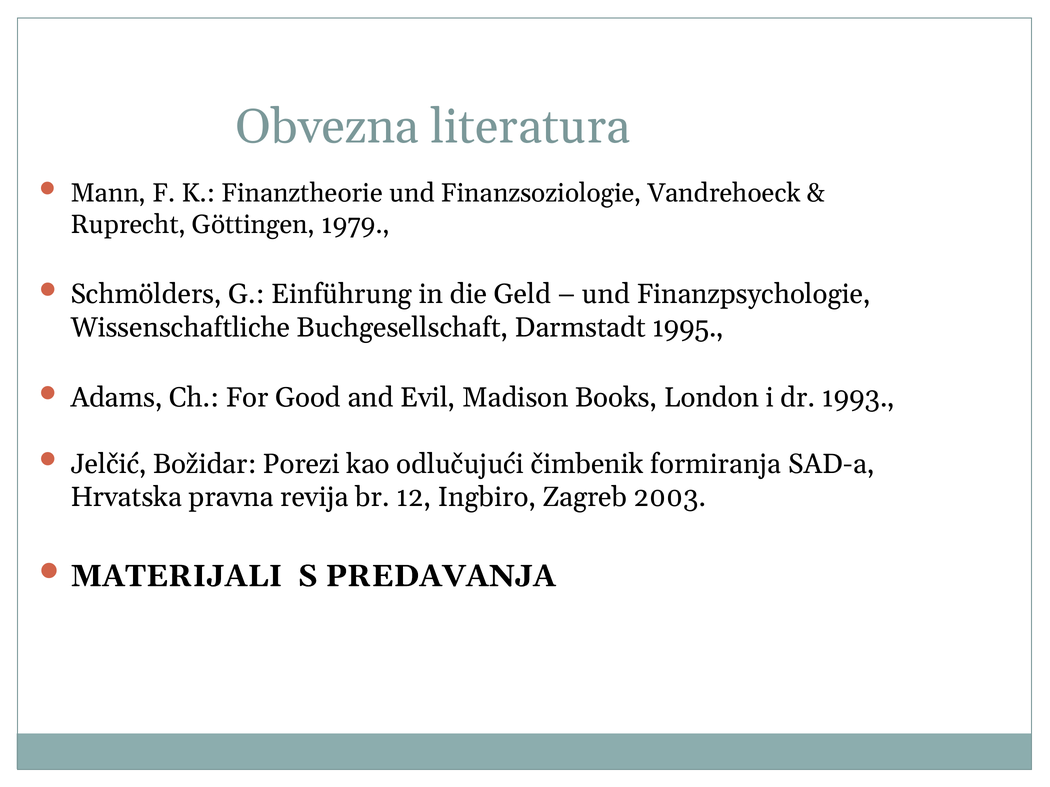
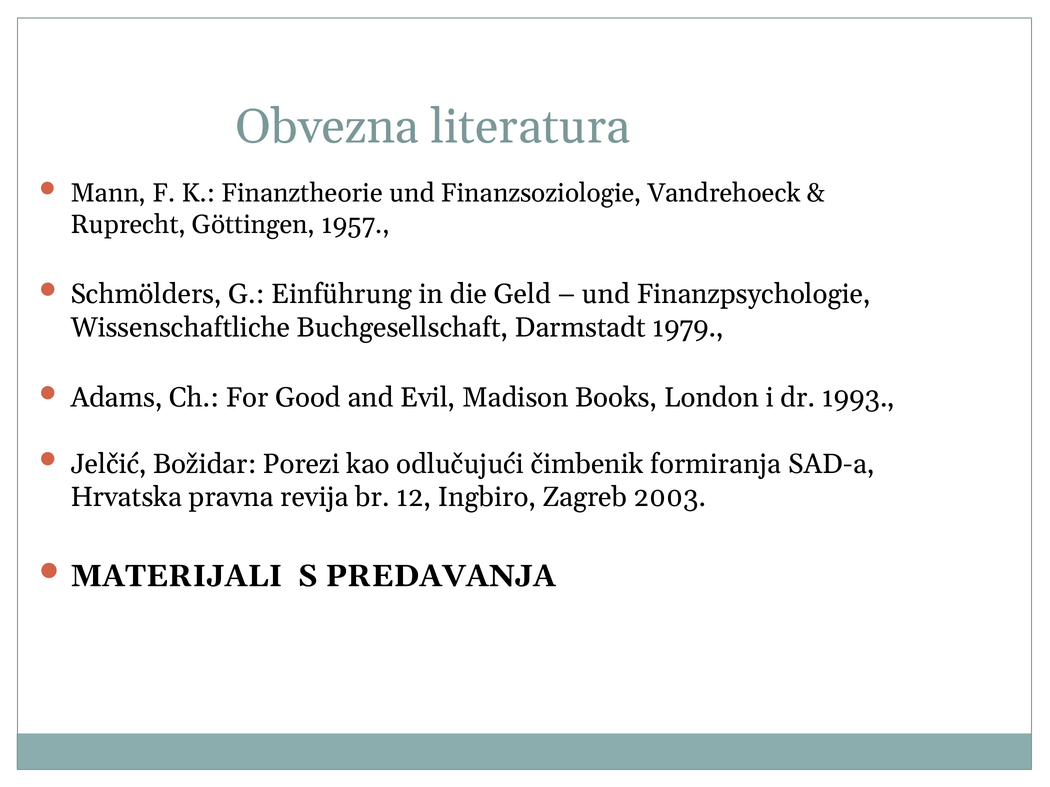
1979: 1979 -> 1957
1995: 1995 -> 1979
